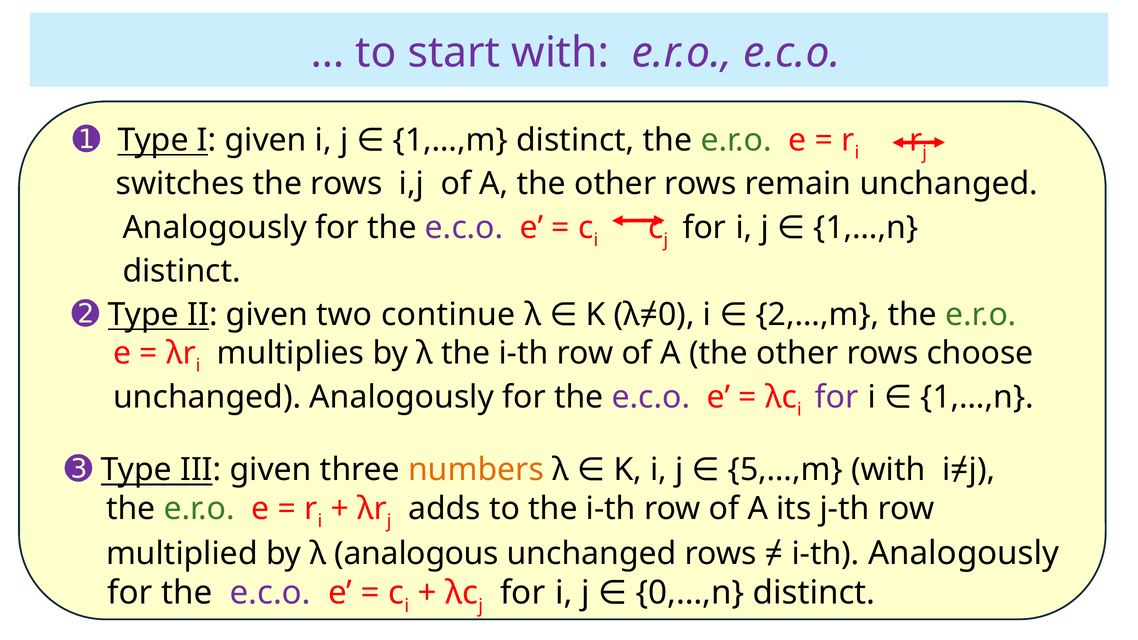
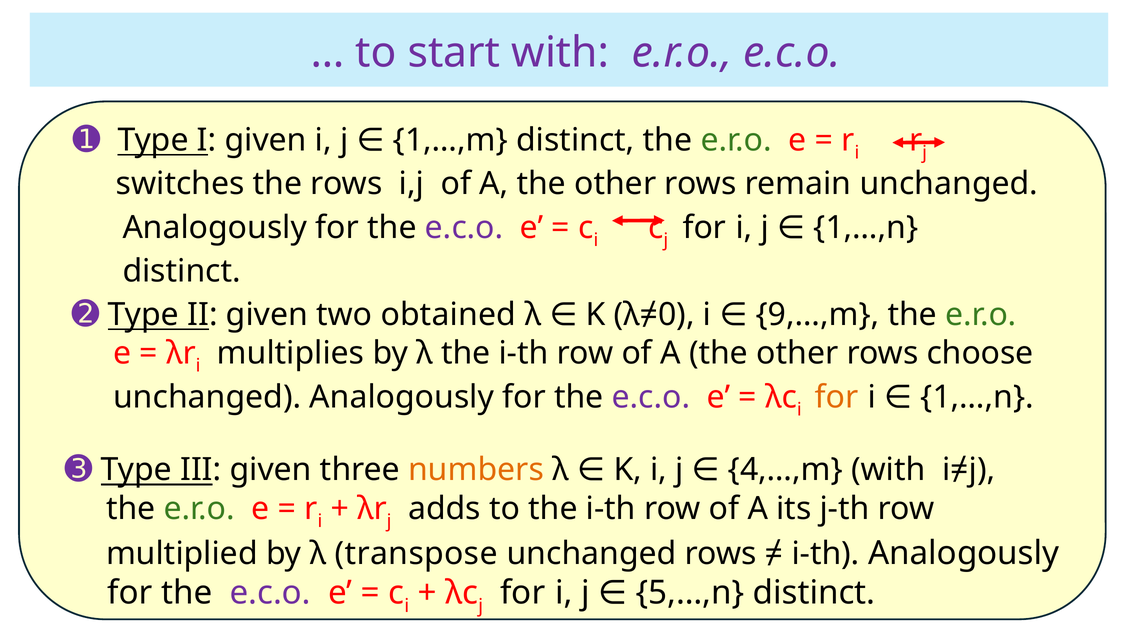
continue: continue -> obtained
2,…,m: 2,…,m -> 9,…,m
for at (837, 397) colour: purple -> orange
5,…,m: 5,…,m -> 4,…,m
analogous: analogous -> transpose
0,…,n: 0,…,n -> 5,…,n
